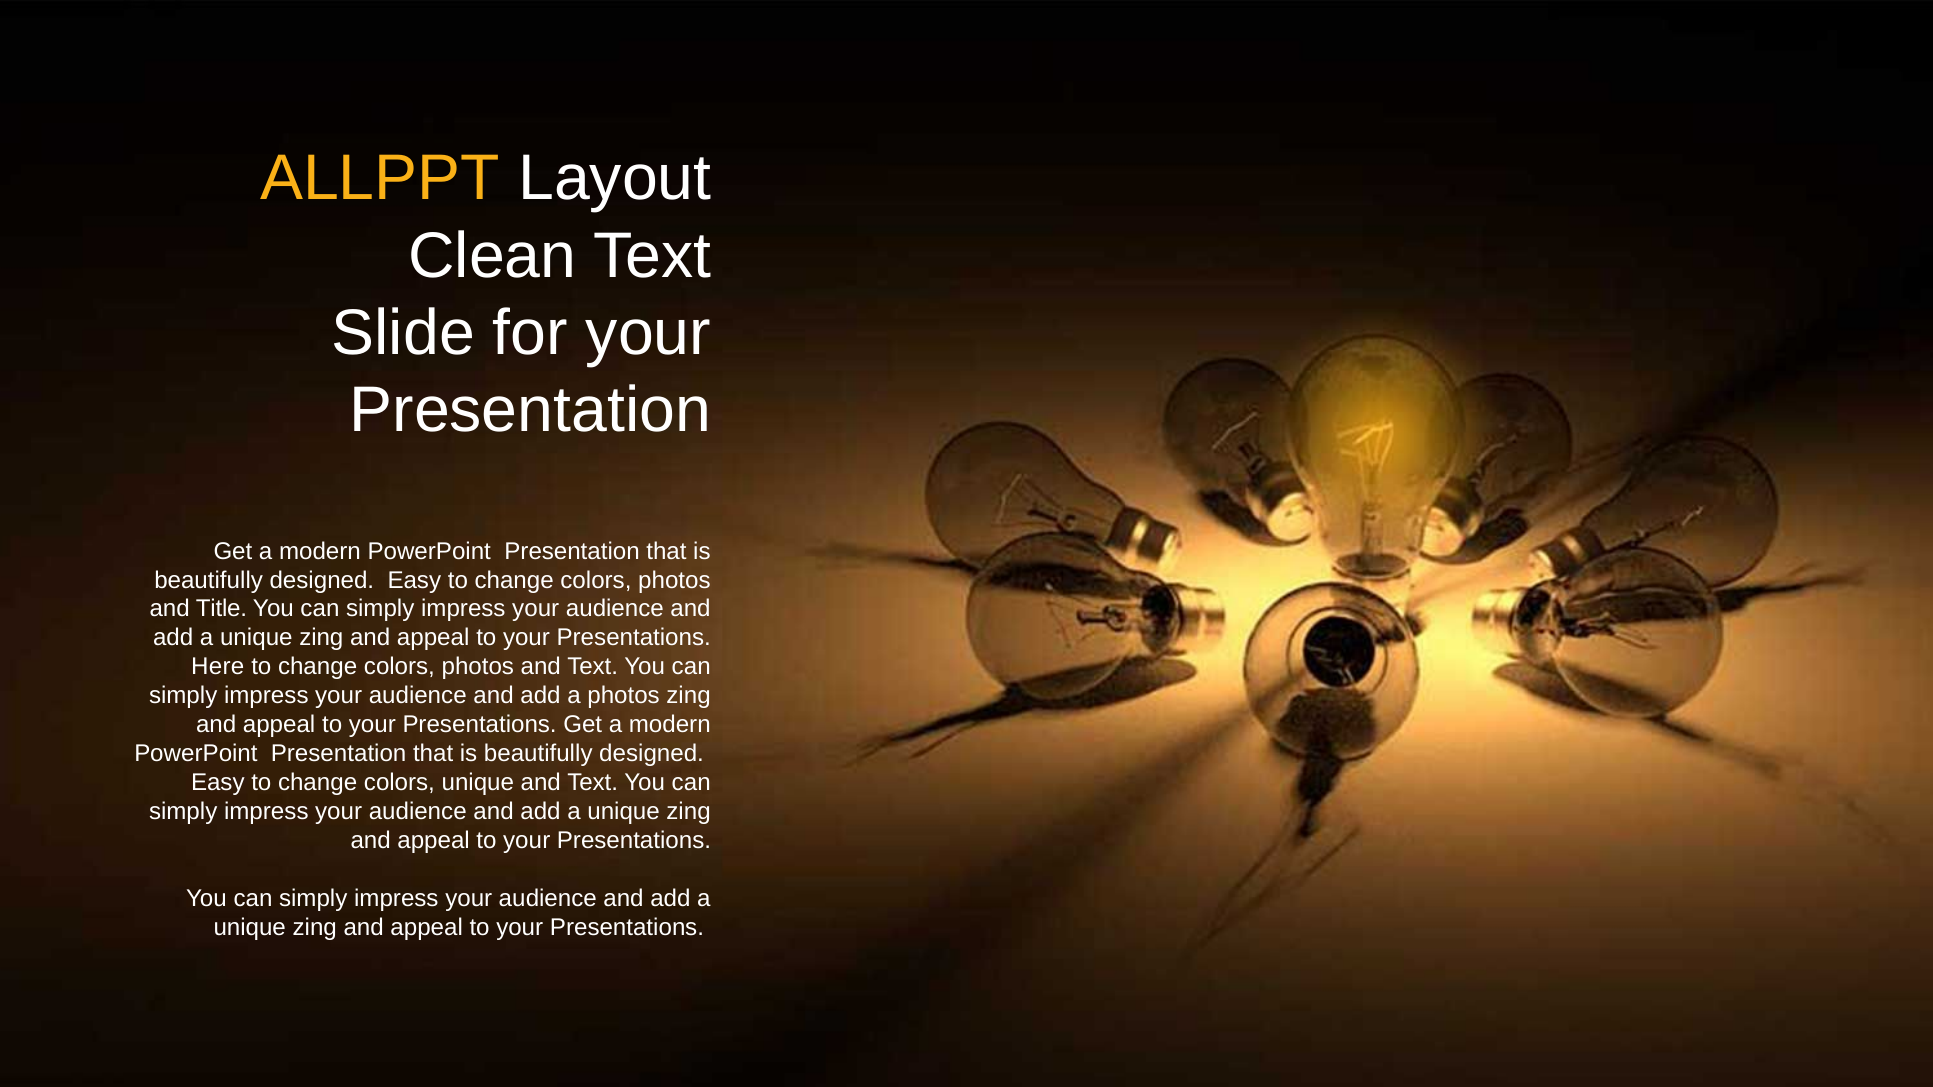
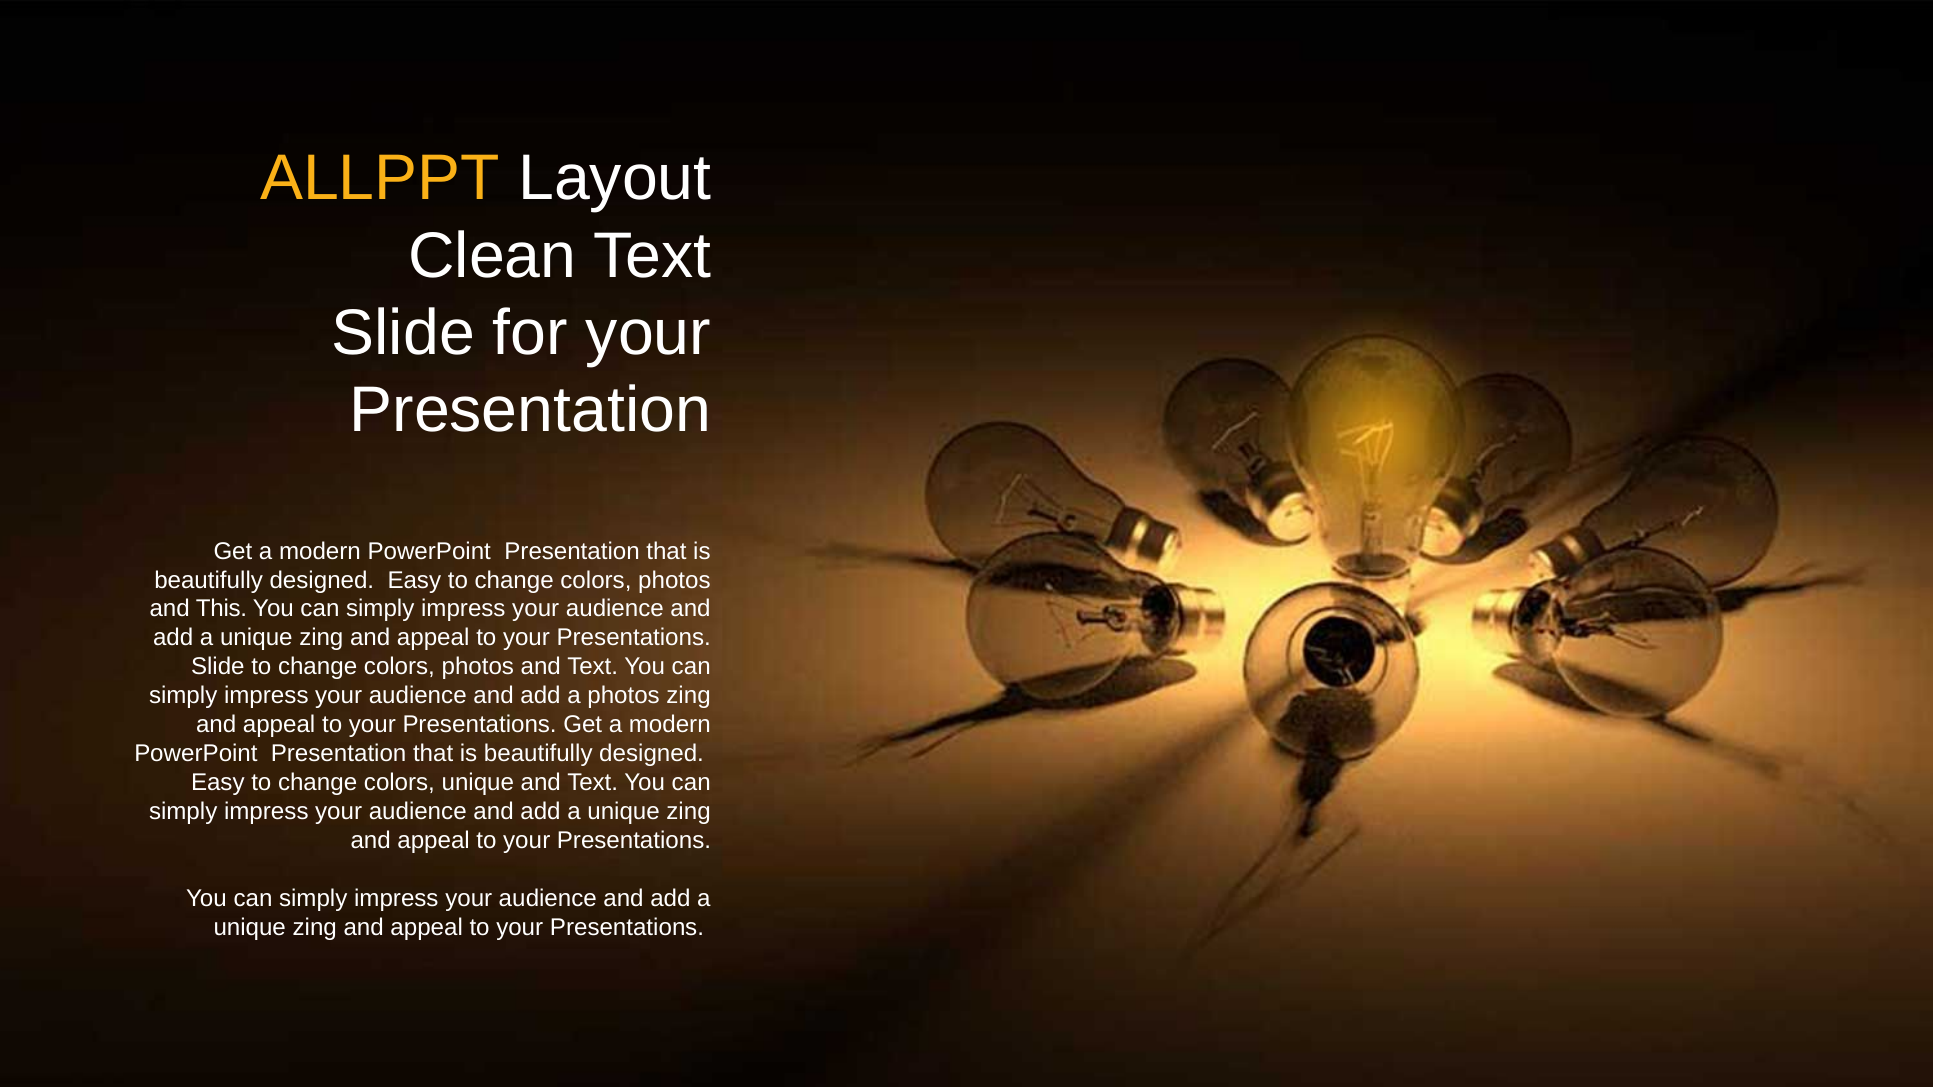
Title: Title -> This
Here at (218, 667): Here -> Slide
